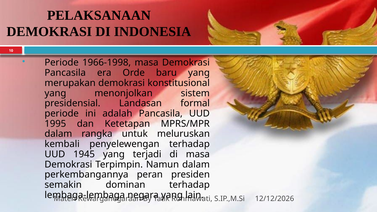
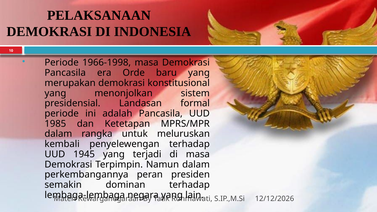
1995: 1995 -> 1985
